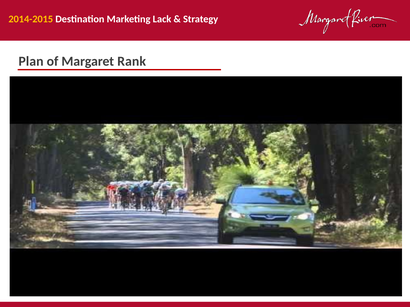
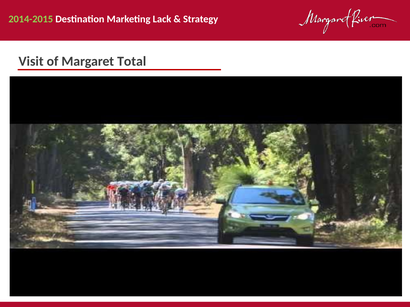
2014-2015 colour: yellow -> light green
Plan: Plan -> Visit
Rank: Rank -> Total
